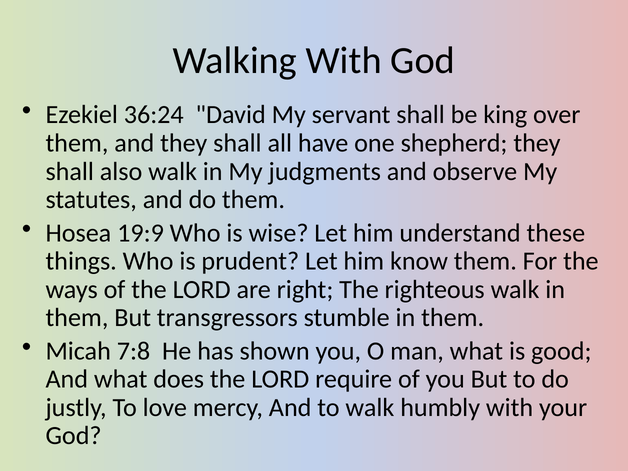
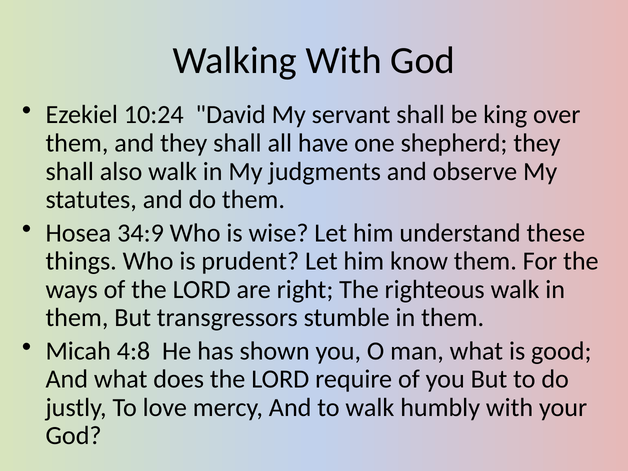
36:24: 36:24 -> 10:24
19:9: 19:9 -> 34:9
7:8: 7:8 -> 4:8
